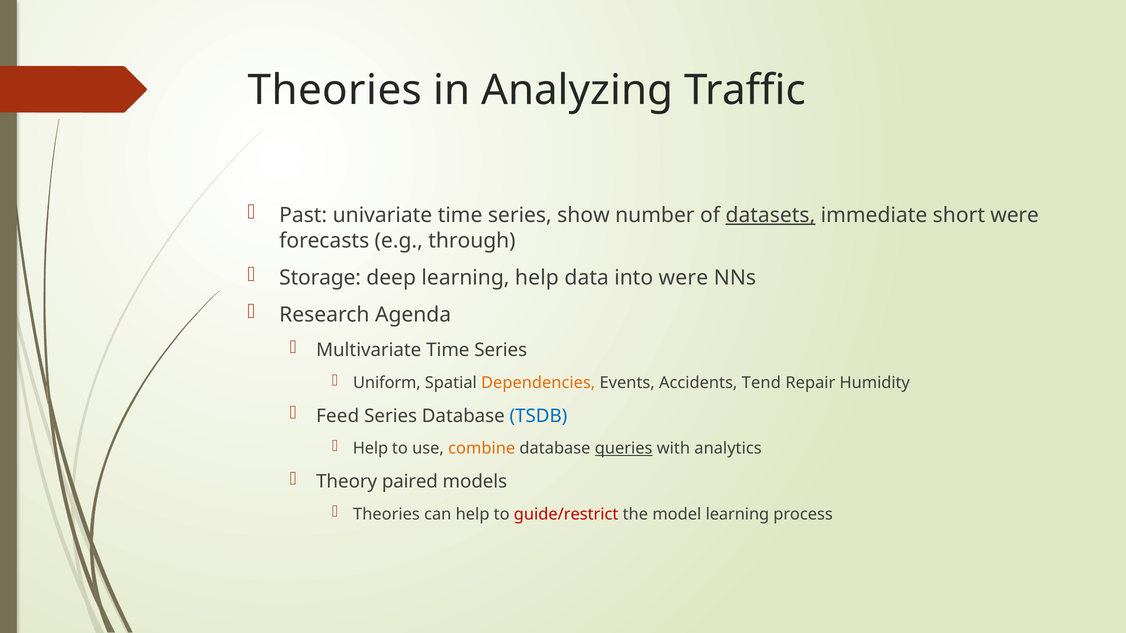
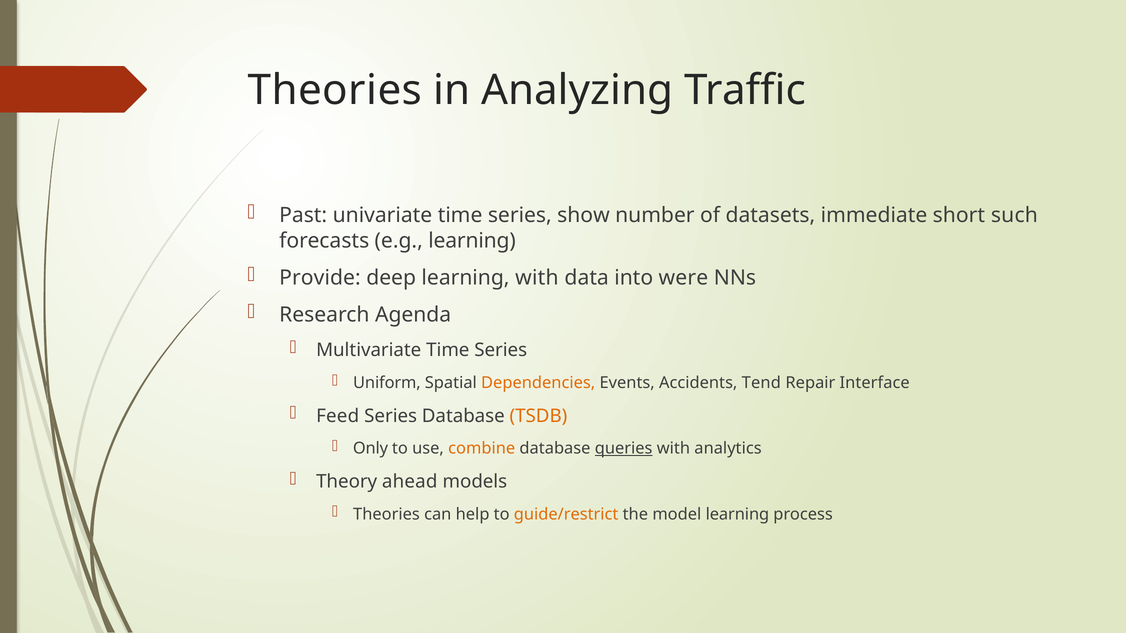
datasets underline: present -> none
short were: were -> such
e.g through: through -> learning
Storage: Storage -> Provide
learning help: help -> with
Humidity: Humidity -> Interface
TSDB colour: blue -> orange
Help at (370, 449): Help -> Only
paired: paired -> ahead
guide/restrict colour: red -> orange
